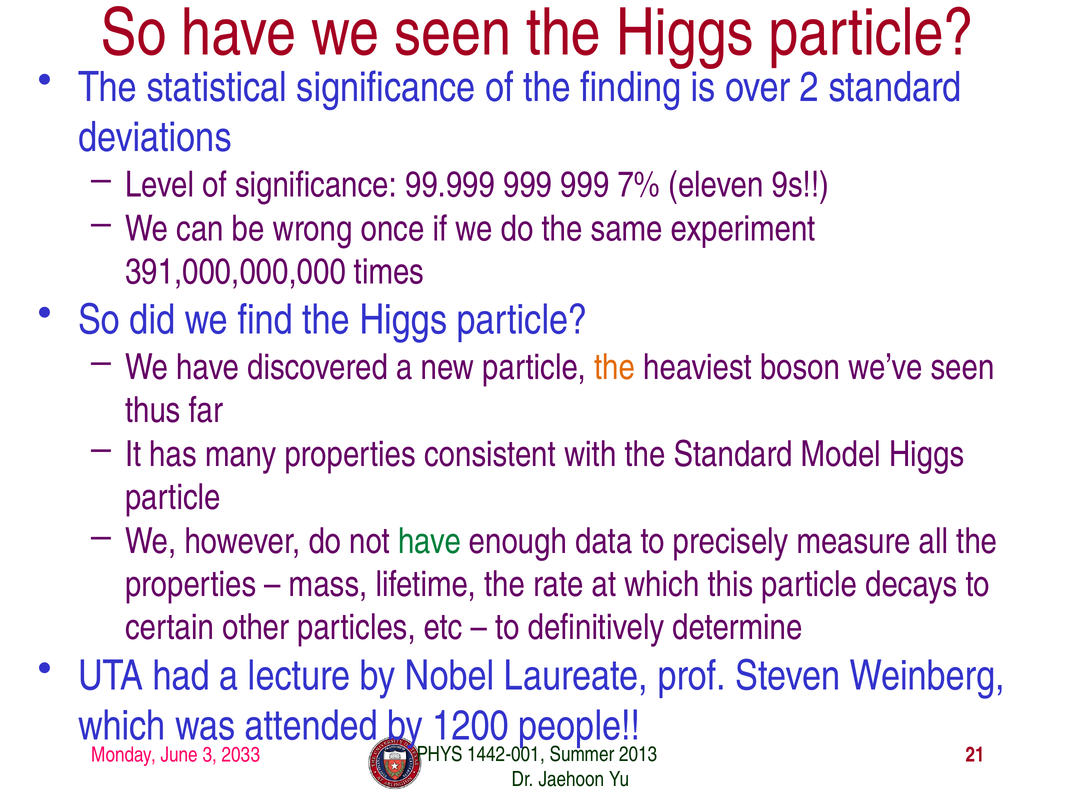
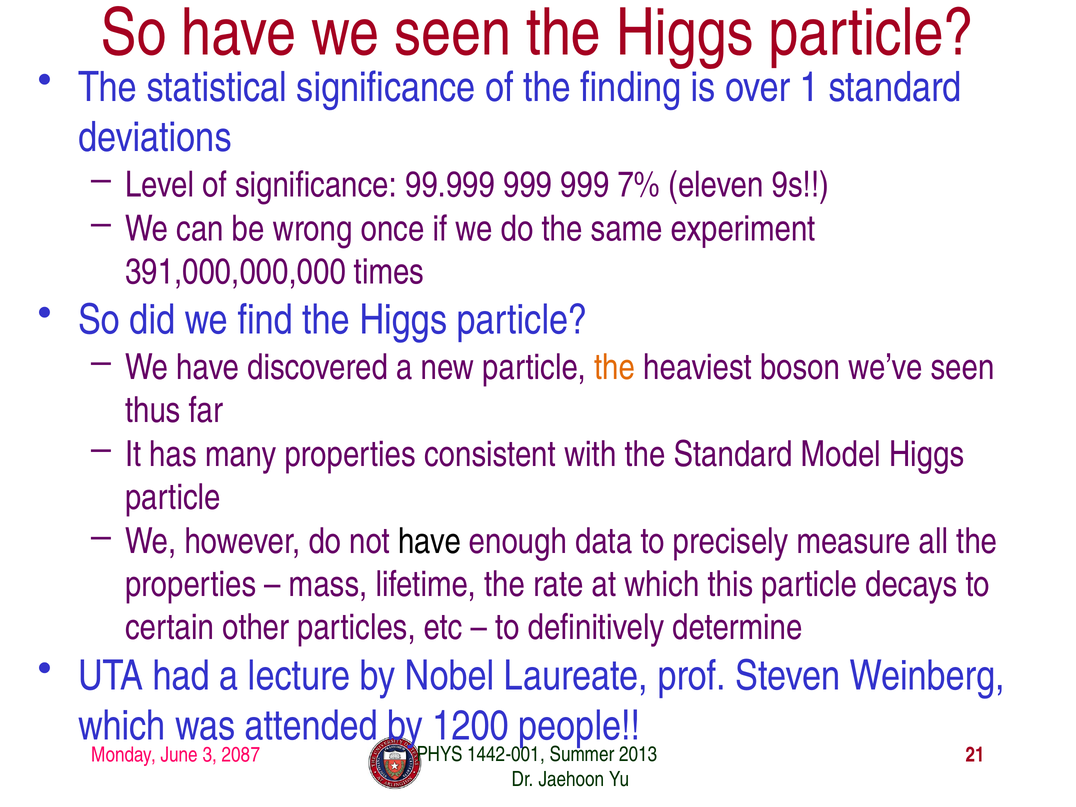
2: 2 -> 1
have at (430, 542) colour: green -> black
2033: 2033 -> 2087
